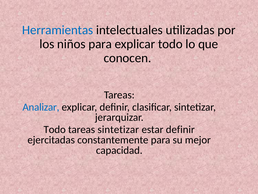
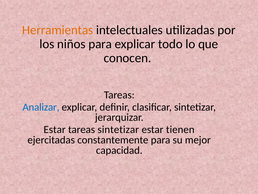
Herramientas colour: blue -> orange
Todo at (55, 129): Todo -> Estar
estar definir: definir -> tienen
